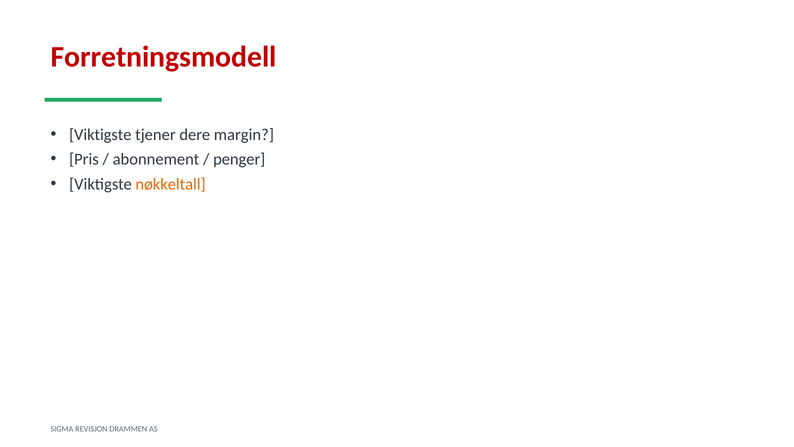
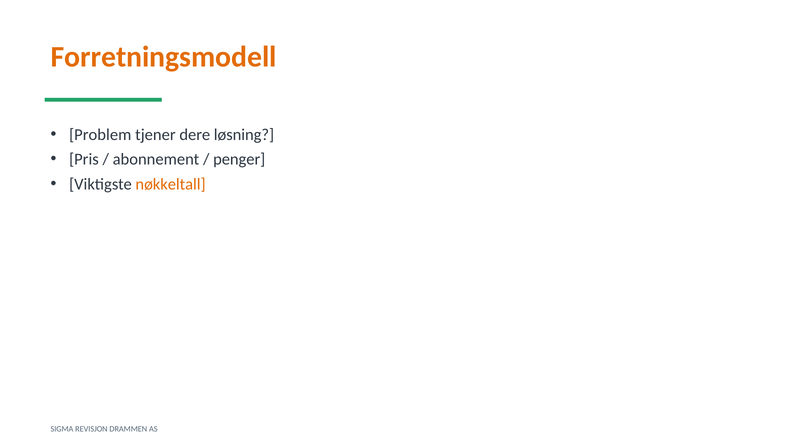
Forretningsmodell colour: red -> orange
Viktigste at (100, 134): Viktigste -> Problem
margin: margin -> løsning
